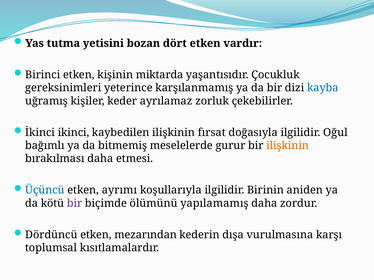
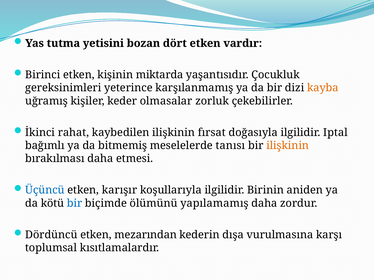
kayba colour: blue -> orange
ayrılamaz: ayrılamaz -> olmasalar
ikinci: ikinci -> rahat
Oğul: Oğul -> Iptal
gurur: gurur -> tanısı
ayrımı: ayrımı -> karışır
bir at (75, 204) colour: purple -> blue
